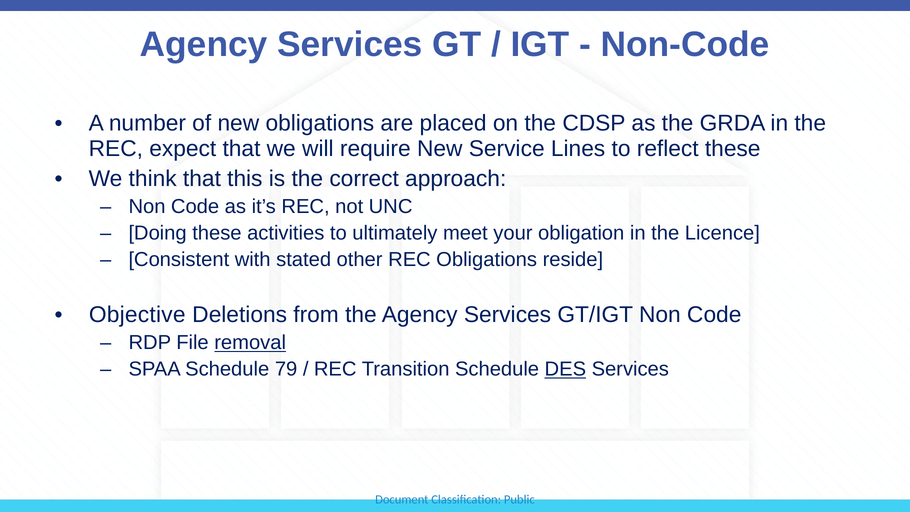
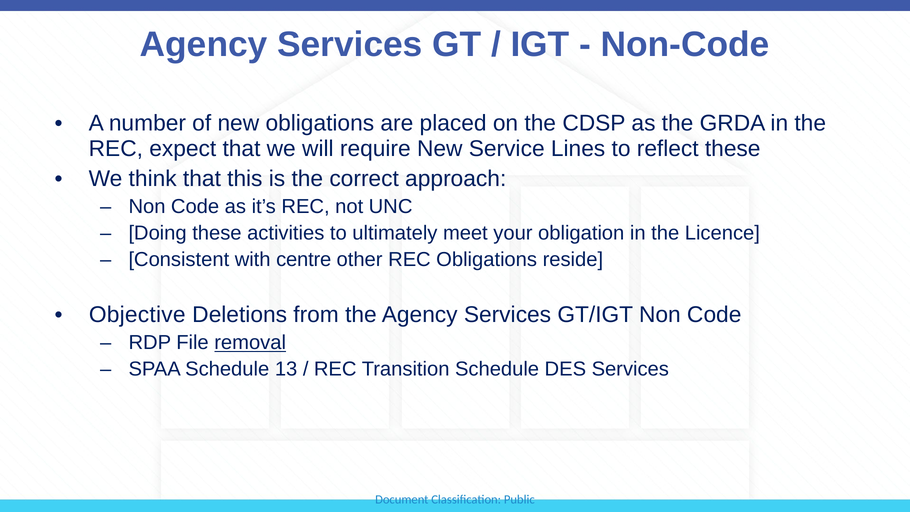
stated: stated -> centre
79: 79 -> 13
DES underline: present -> none
